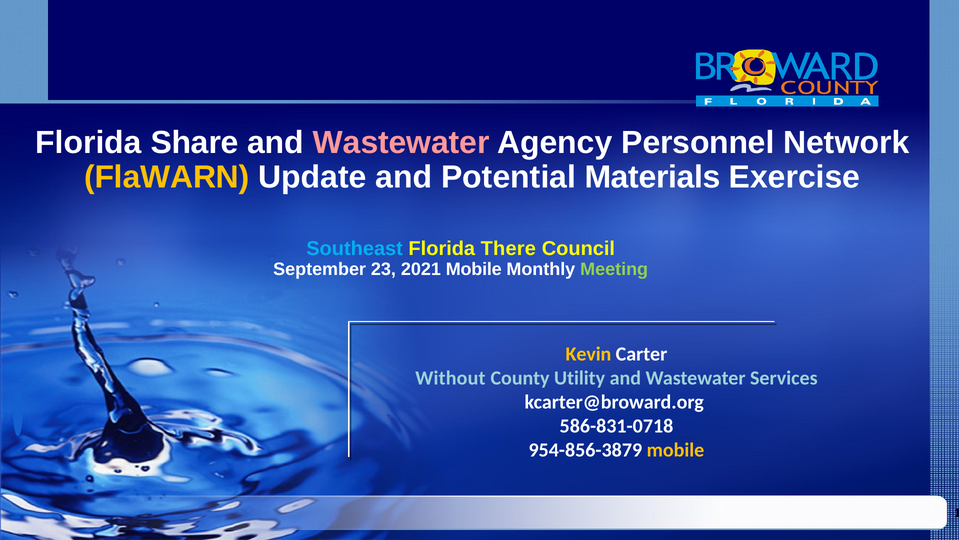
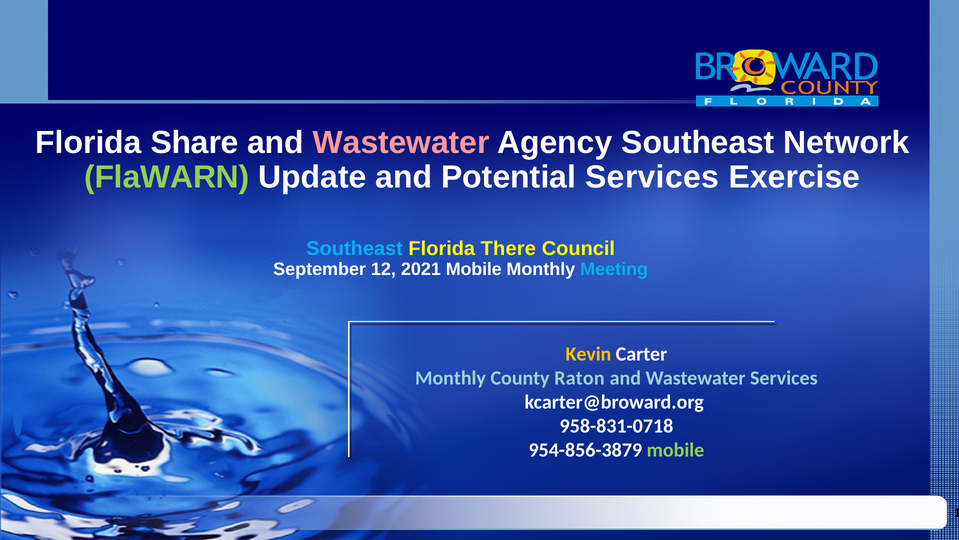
Agency Personnel: Personnel -> Southeast
FlaWARN colour: yellow -> light green
Potential Materials: Materials -> Services
23: 23 -> 12
Meeting colour: light green -> light blue
Without at (450, 378): Without -> Monthly
Utility: Utility -> Raton
586-831-0718: 586-831-0718 -> 958-831-0718
mobile at (675, 450) colour: yellow -> light green
